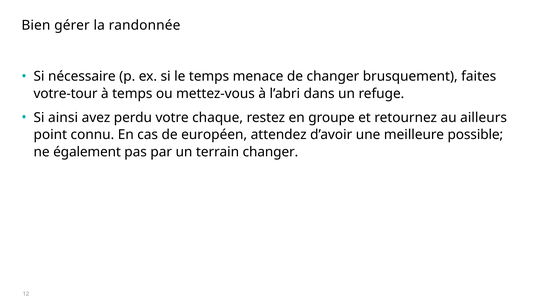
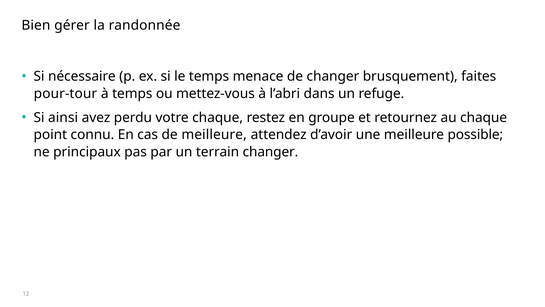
votre-tour: votre-tour -> pour-tour
au ailleurs: ailleurs -> chaque
de européen: européen -> meilleure
également: également -> principaux
